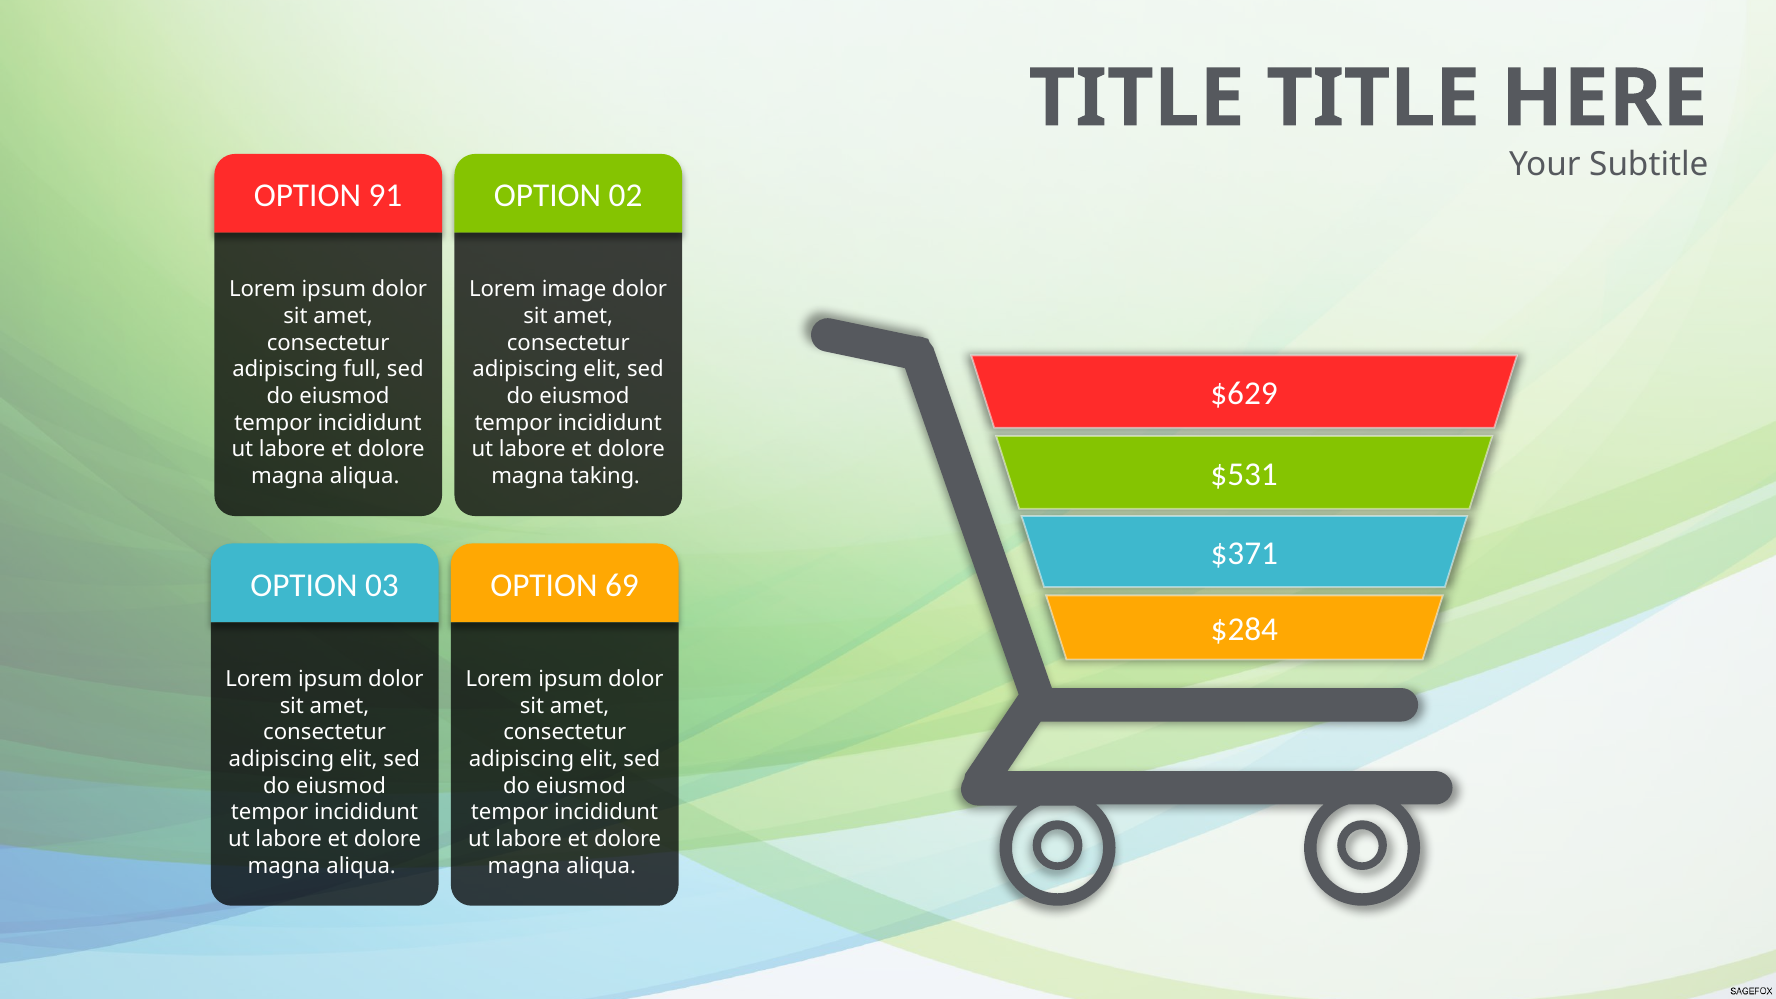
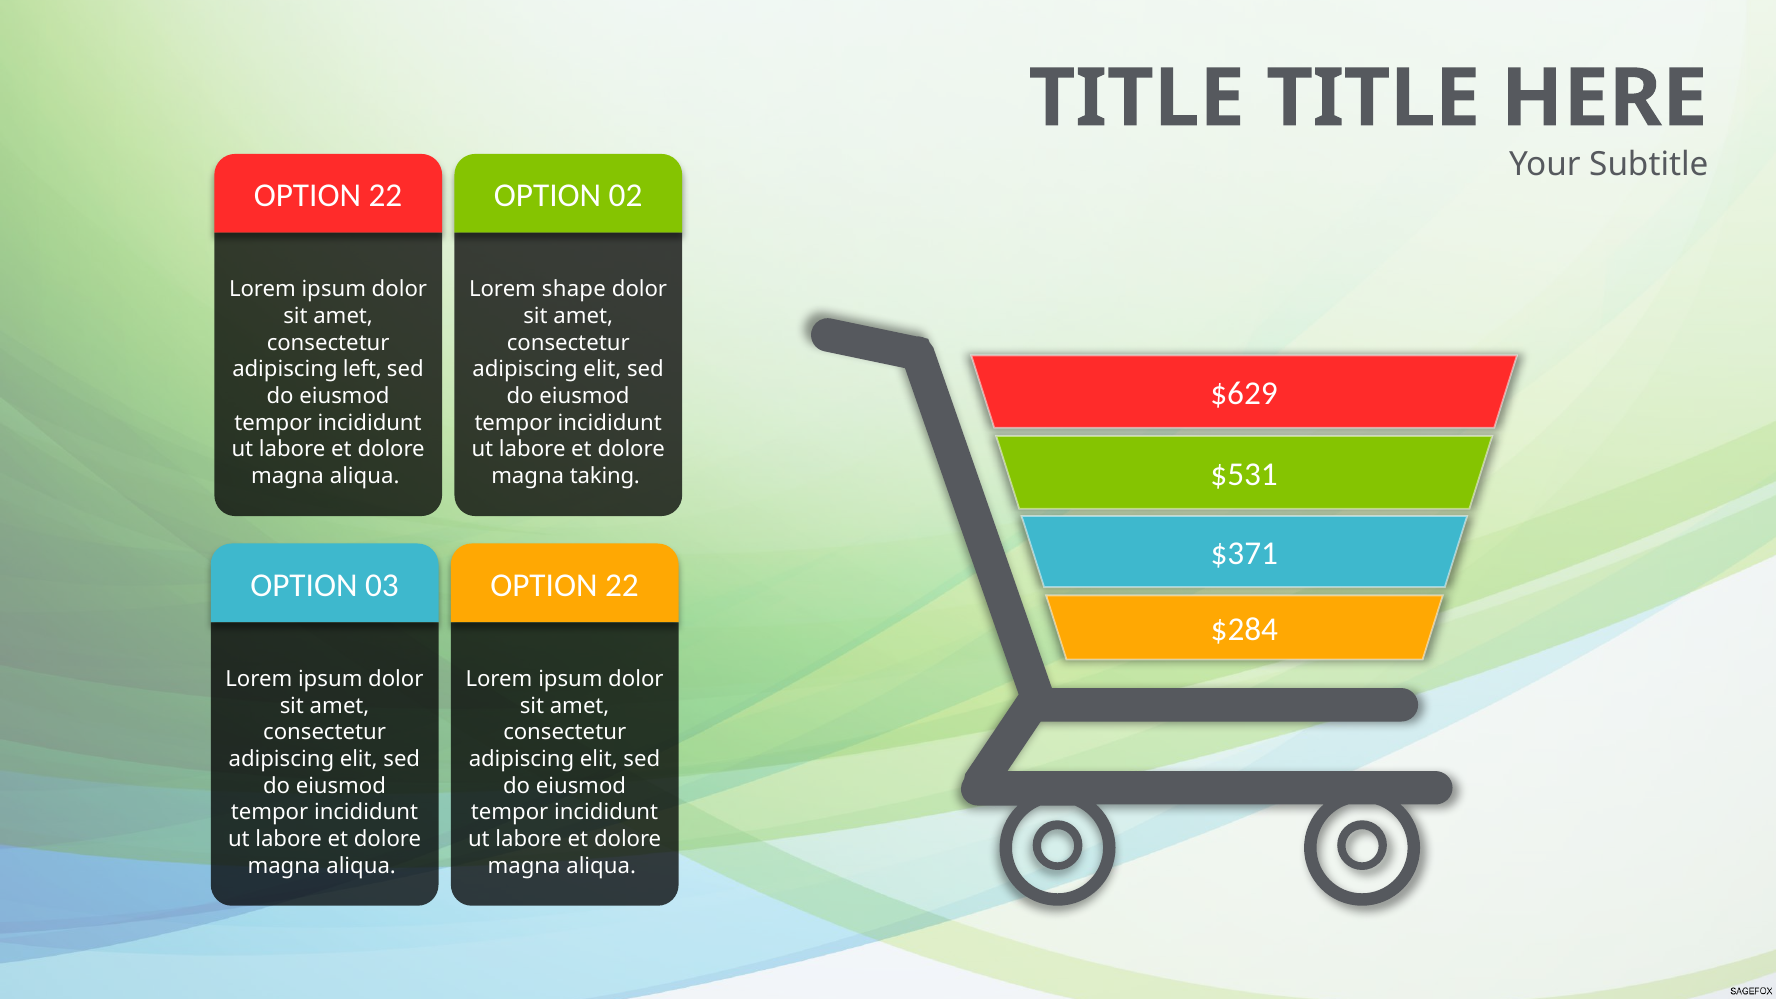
91 at (385, 196): 91 -> 22
image: image -> shape
full: full -> left
69 at (622, 585): 69 -> 22
